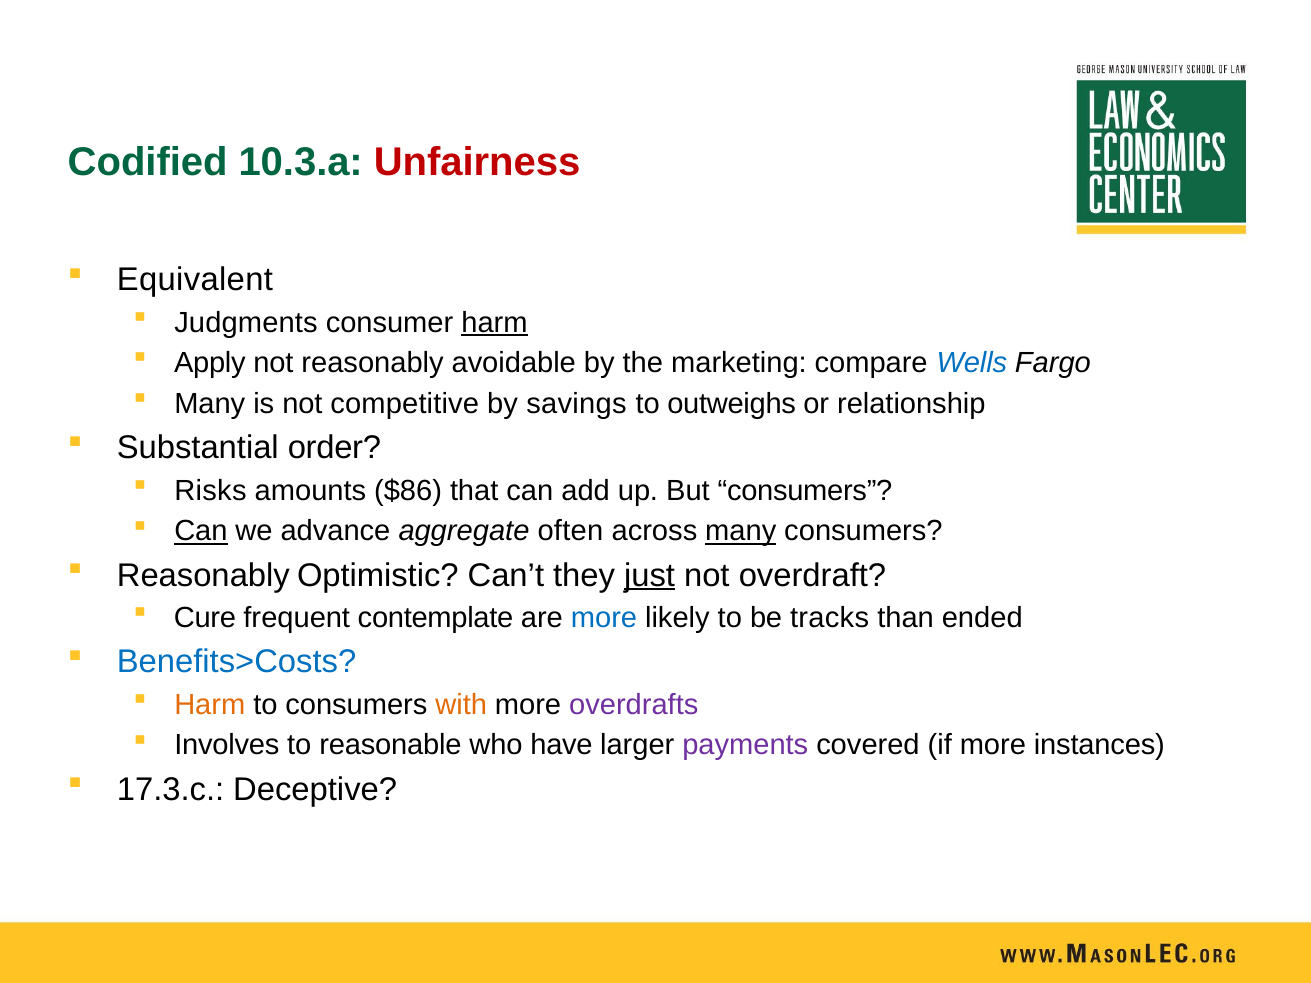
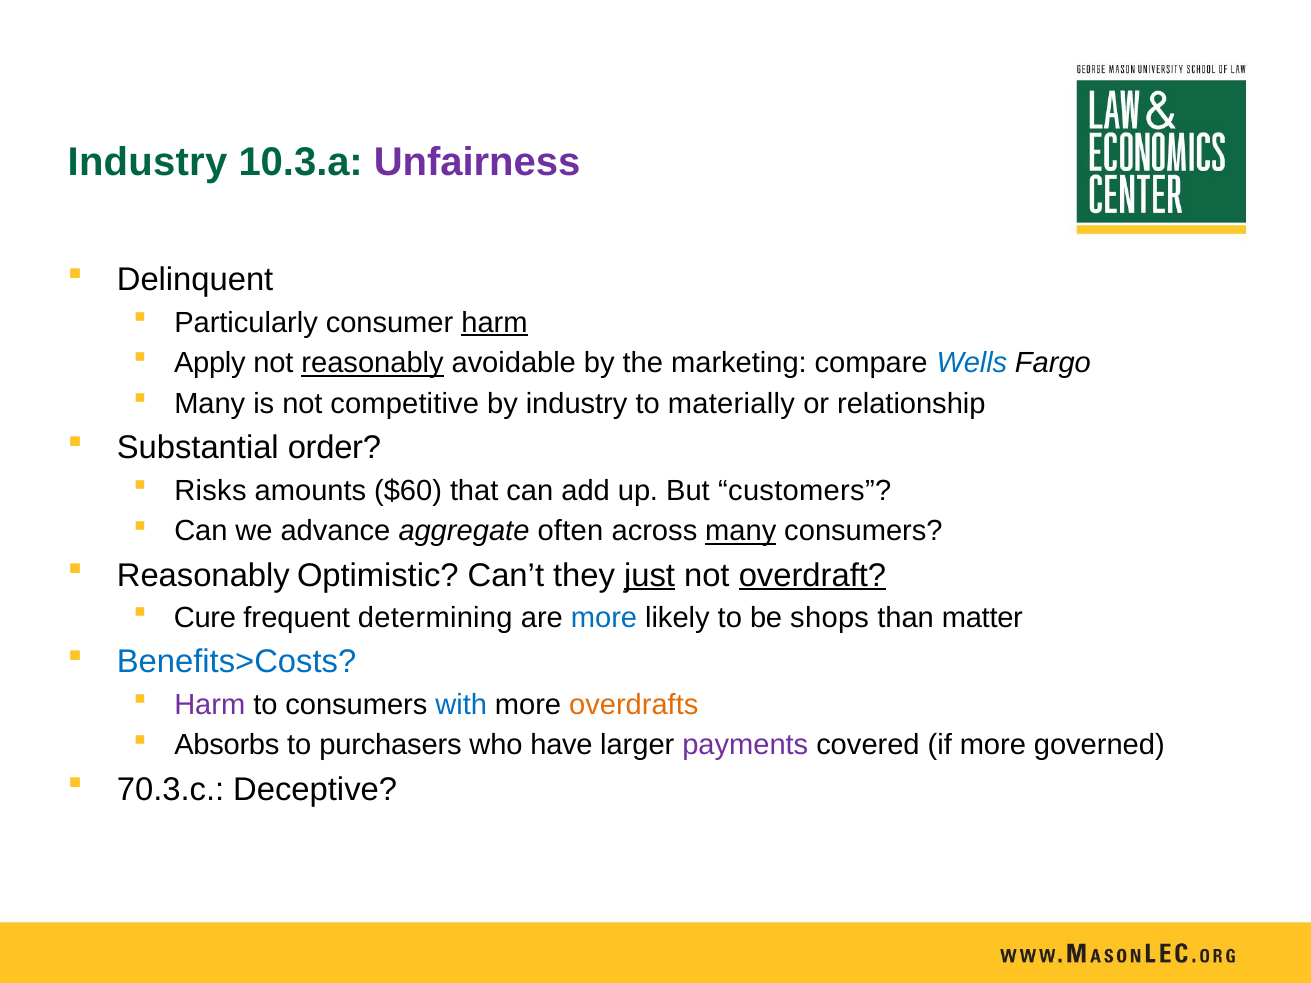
Codified at (148, 162): Codified -> Industry
Unfairness colour: red -> purple
Equivalent: Equivalent -> Delinquent
Judgments: Judgments -> Particularly
reasonably at (373, 363) underline: none -> present
by savings: savings -> industry
outweighs: outweighs -> materially
$86: $86 -> $60
But consumers: consumers -> customers
Can at (201, 531) underline: present -> none
overdraft underline: none -> present
contemplate: contemplate -> determining
tracks: tracks -> shops
ended: ended -> matter
Harm at (210, 705) colour: orange -> purple
with colour: orange -> blue
overdrafts colour: purple -> orange
Involves: Involves -> Absorbs
reasonable: reasonable -> purchasers
instances: instances -> governed
17.3.c: 17.3.c -> 70.3.c
